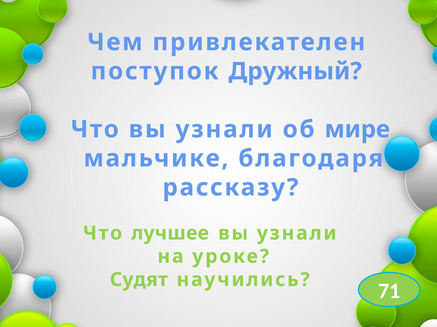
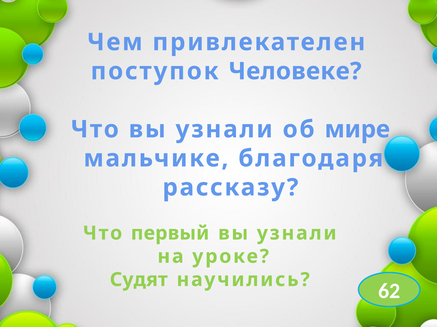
Дружный: Дружный -> Человеке
лучшее: лучшее -> первый
71: 71 -> 62
